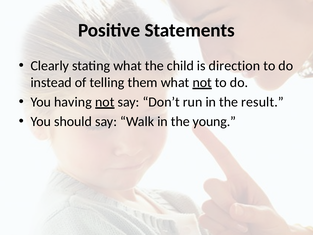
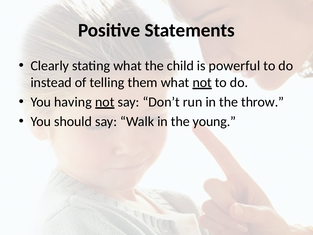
direction: direction -> powerful
result: result -> throw
